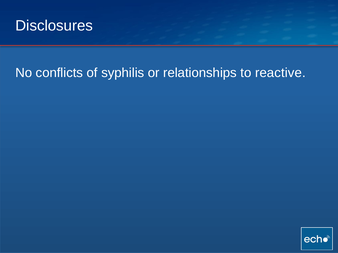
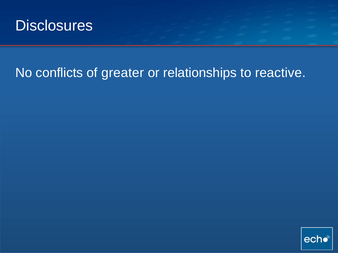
syphilis: syphilis -> greater
